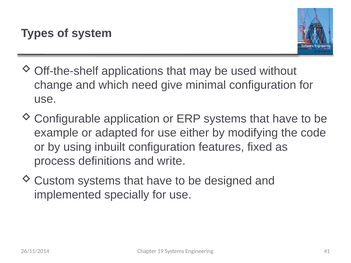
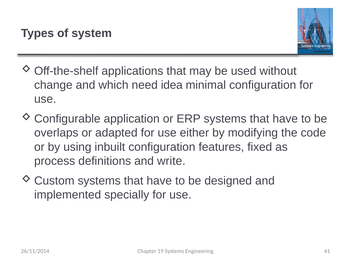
give: give -> idea
example: example -> overlaps
